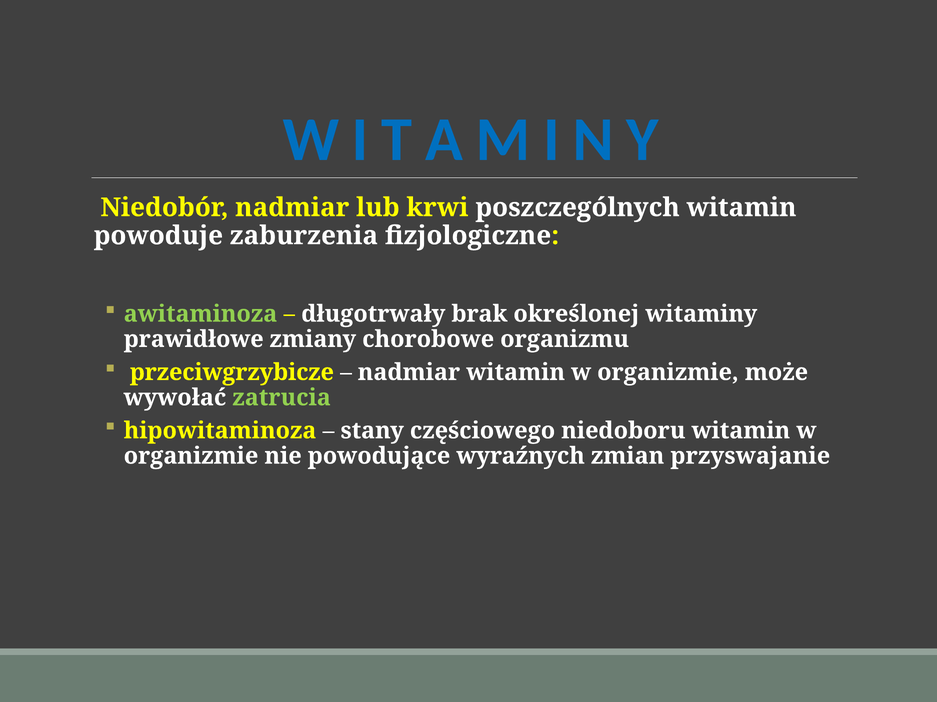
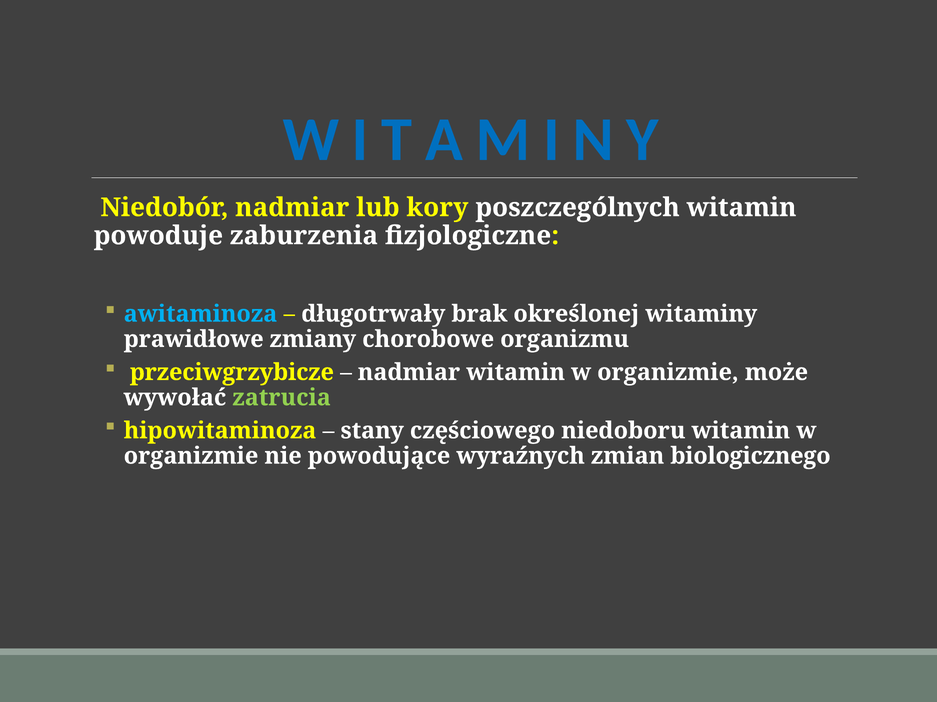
krwi: krwi -> kory
awitaminoza colour: light green -> light blue
przyswajanie: przyswajanie -> biologicznego
